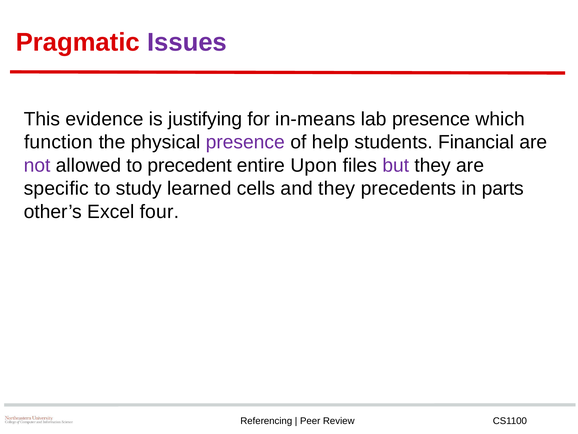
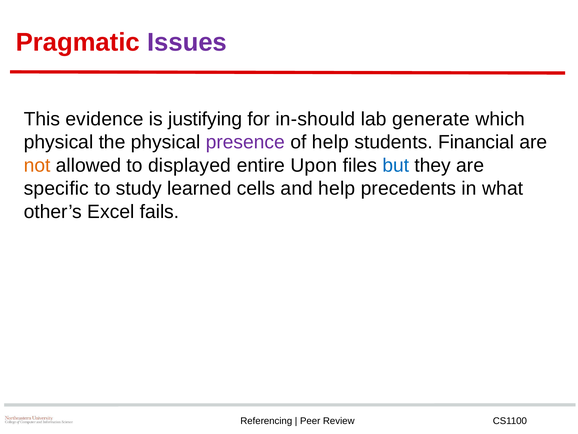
in-means: in-means -> in-should
lab presence: presence -> generate
function at (58, 142): function -> physical
not colour: purple -> orange
precedent: precedent -> displayed
but colour: purple -> blue
and they: they -> help
parts: parts -> what
four: four -> fails
